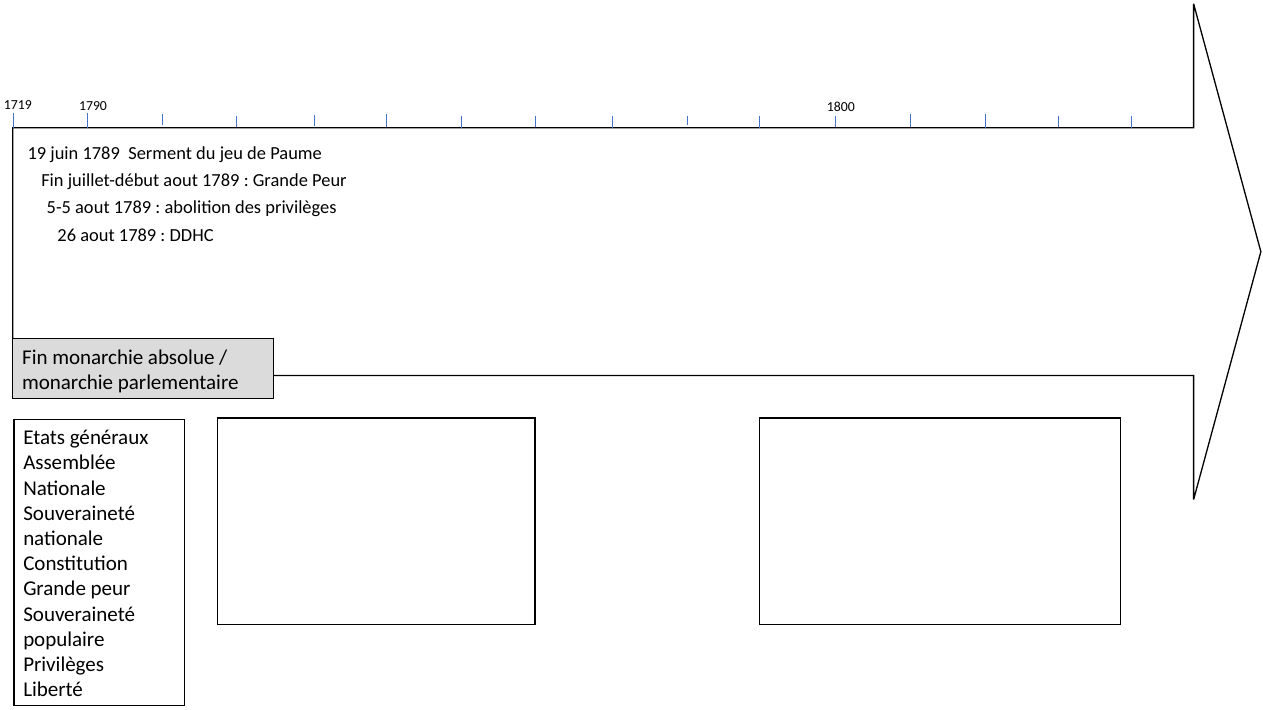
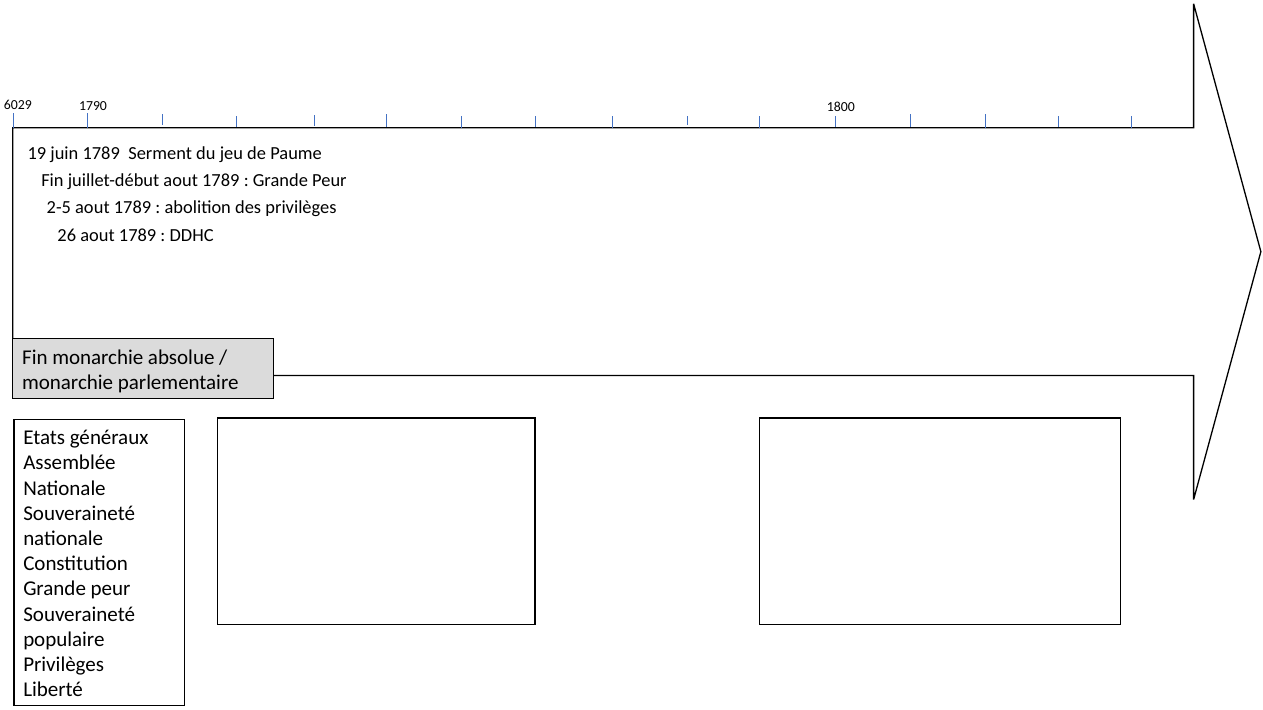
1719: 1719 -> 6029
5-5: 5-5 -> 2-5
